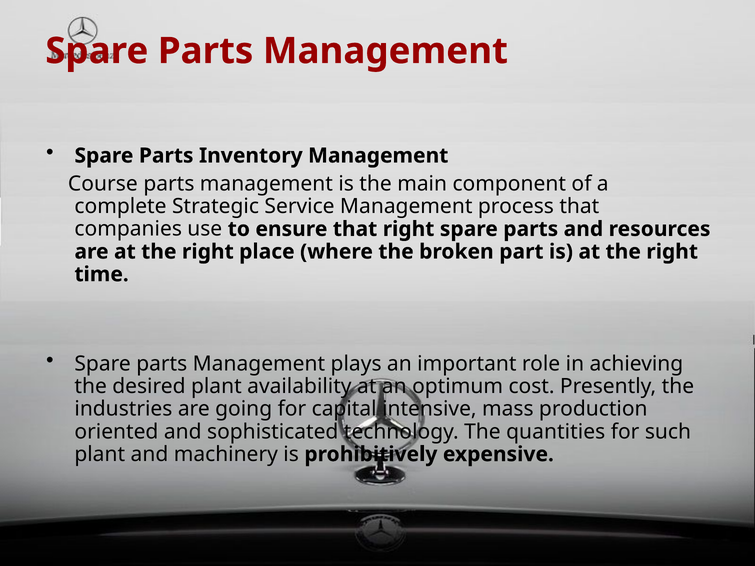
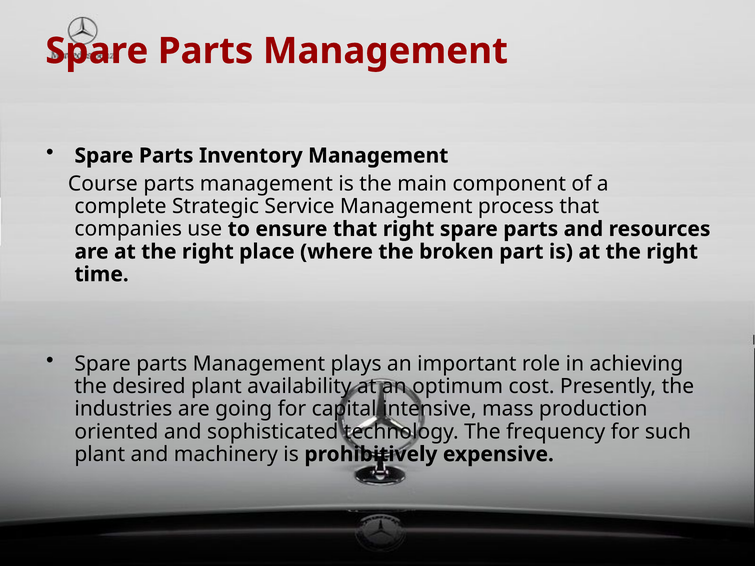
quantities: quantities -> frequency
